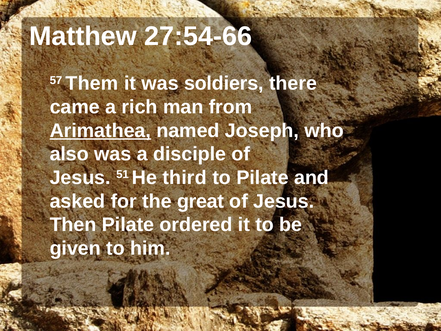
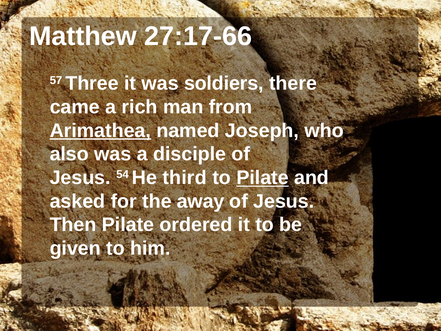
27:54-66: 27:54-66 -> 27:17-66
Them: Them -> Three
51: 51 -> 54
Pilate at (263, 178) underline: none -> present
great: great -> away
